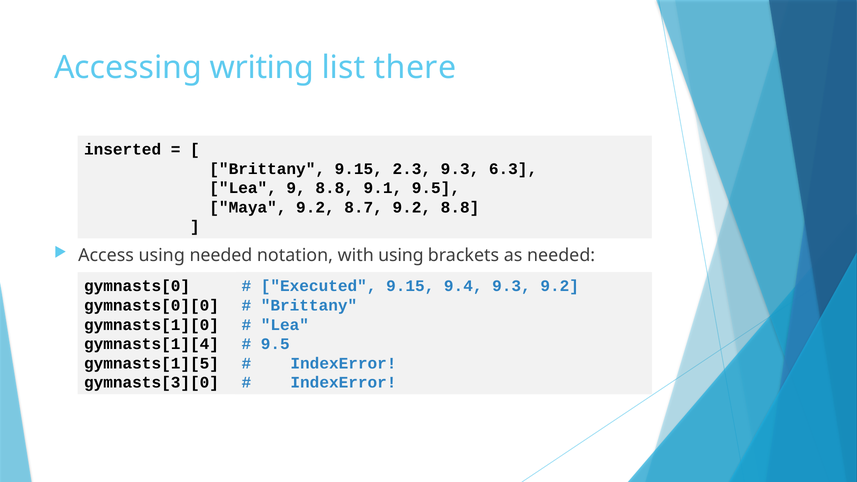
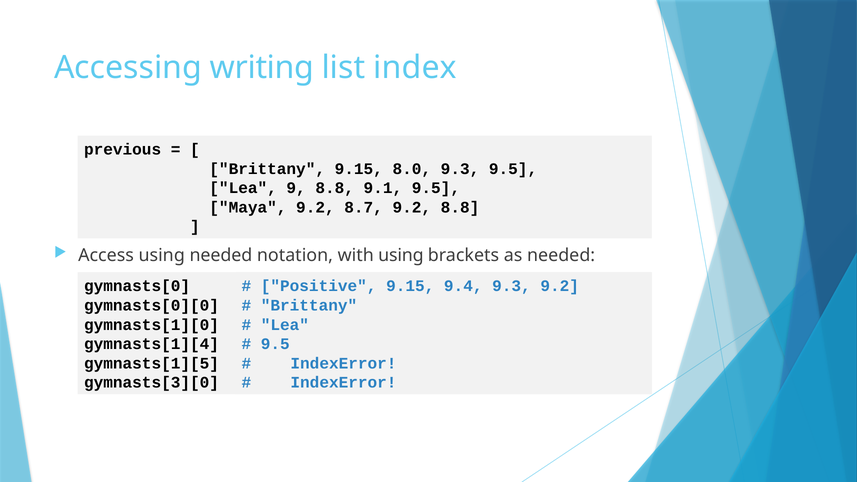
there: there -> index
inserted: inserted -> previous
2.3: 2.3 -> 8.0
9.3 6.3: 6.3 -> 9.5
Executed: Executed -> Positive
